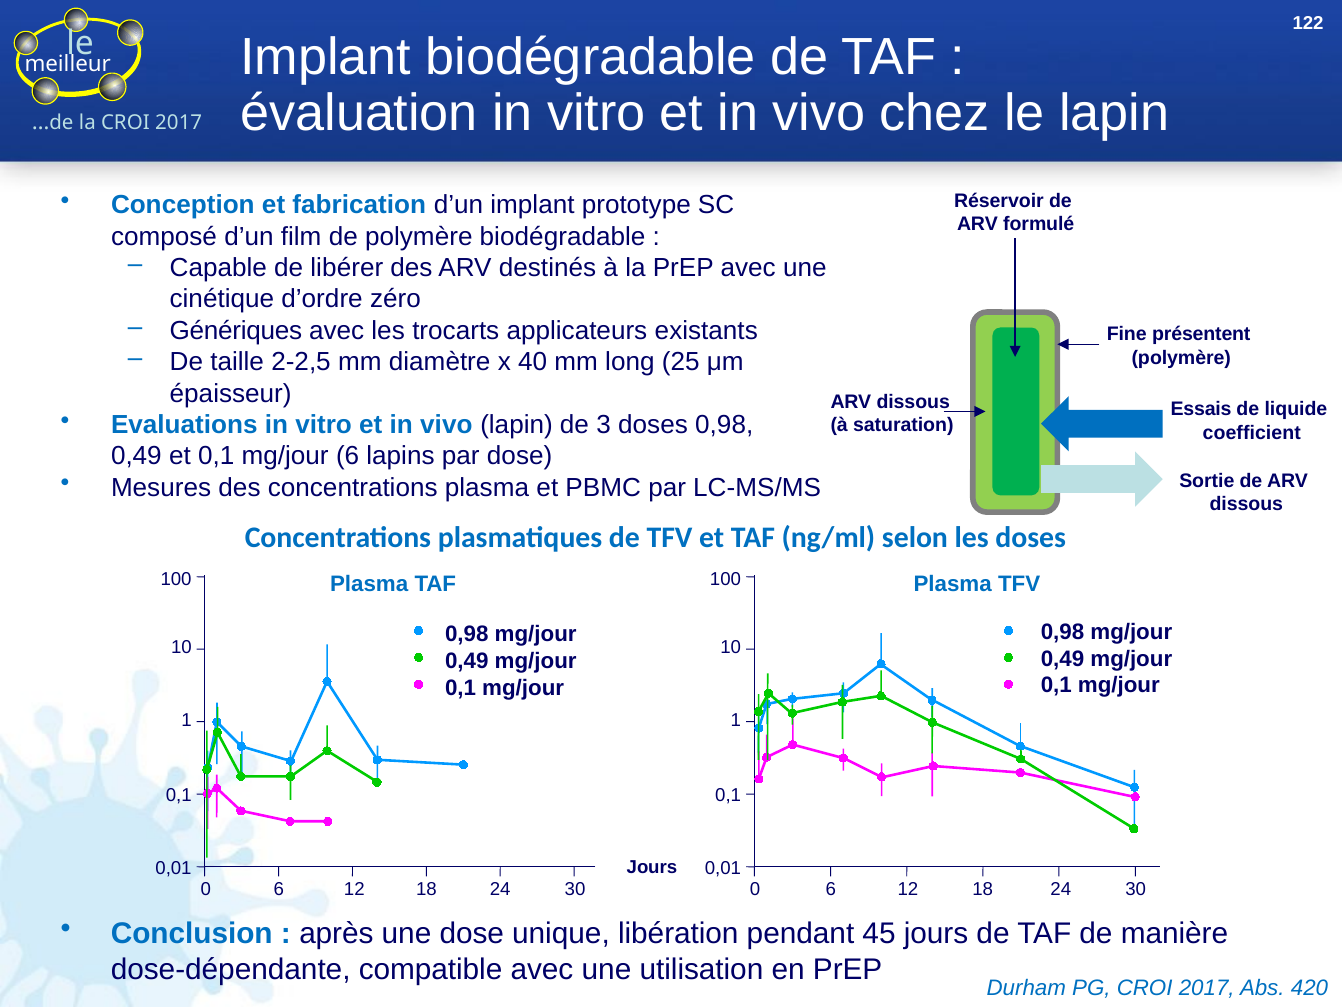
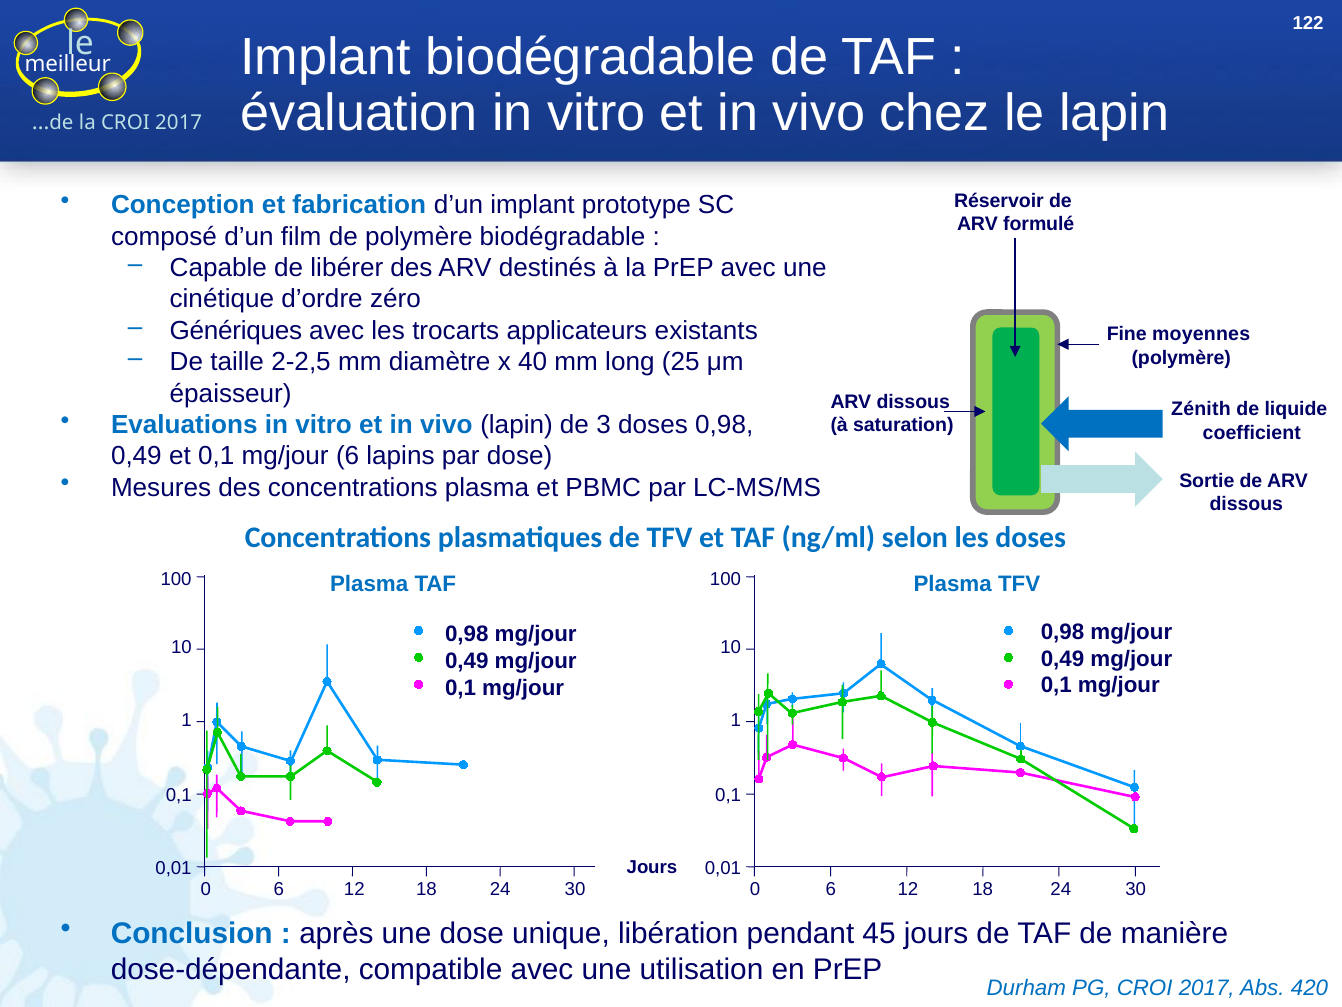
présentent: présentent -> moyennes
Essais: Essais -> Zénith
